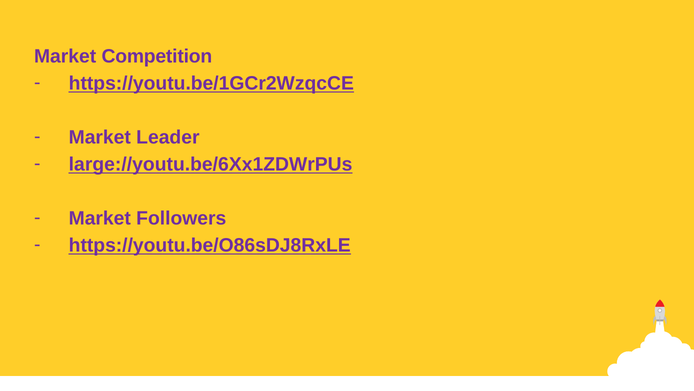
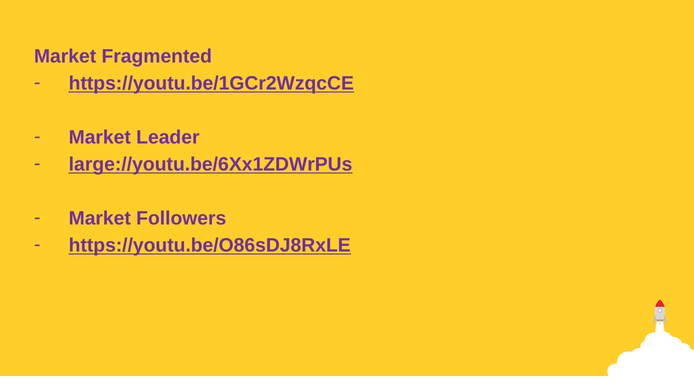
Competition: Competition -> Fragmented
